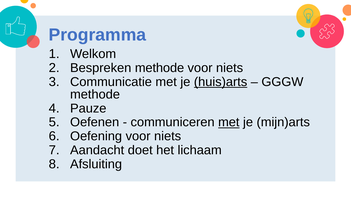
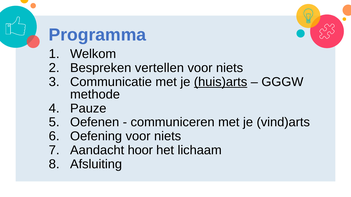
Bespreken methode: methode -> vertellen
met at (229, 123) underline: present -> none
mijn)arts: mijn)arts -> vind)arts
doet: doet -> hoor
